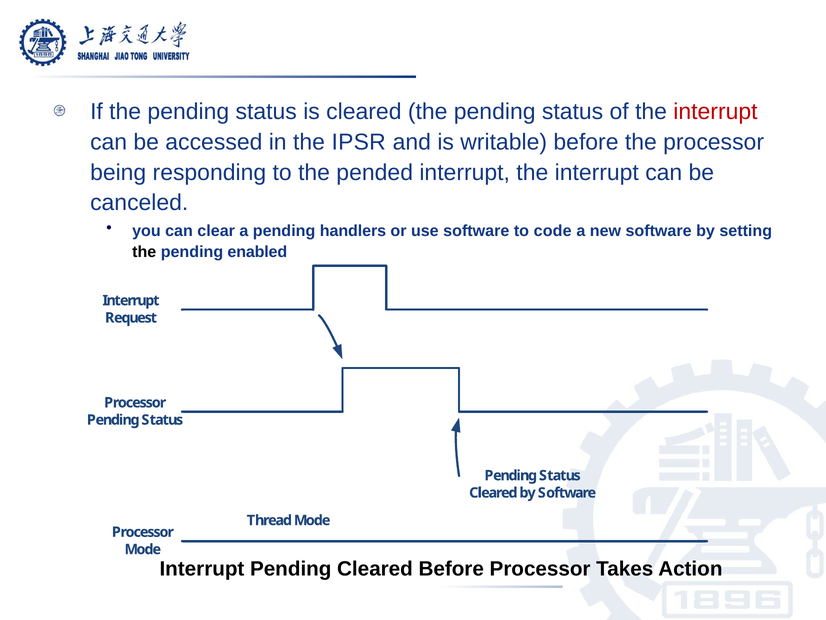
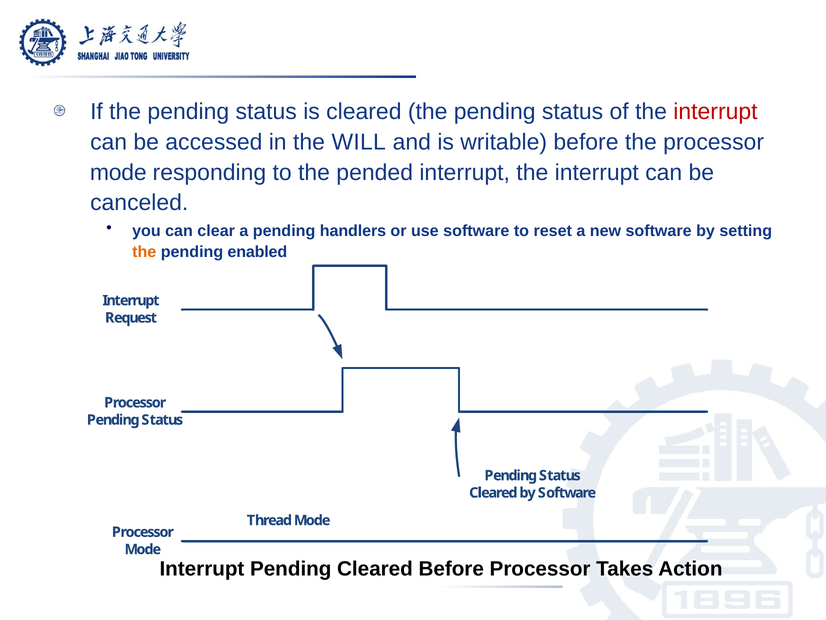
IPSR: IPSR -> WILL
being at (118, 172): being -> mode
code: code -> reset
the at (144, 252) colour: black -> orange
